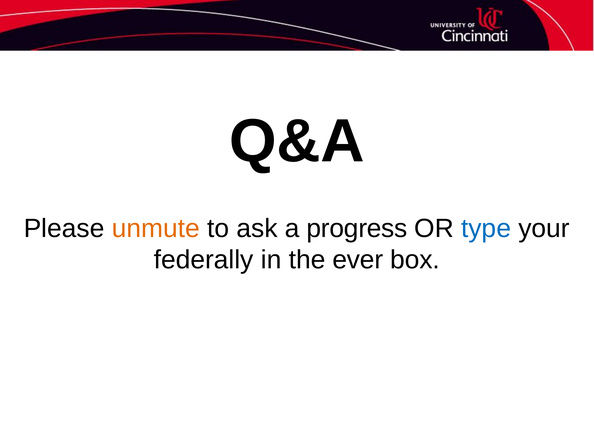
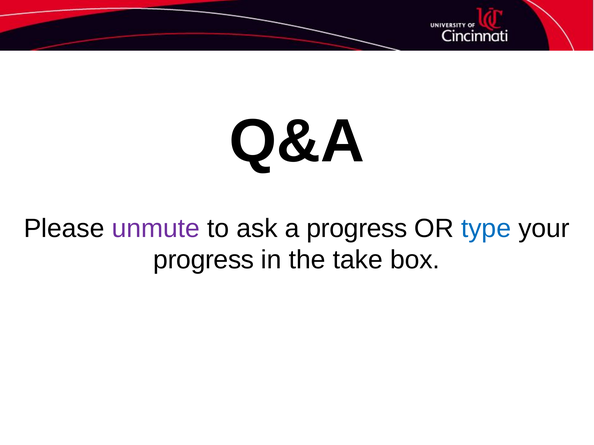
unmute colour: orange -> purple
federally at (204, 260): federally -> progress
ever: ever -> take
